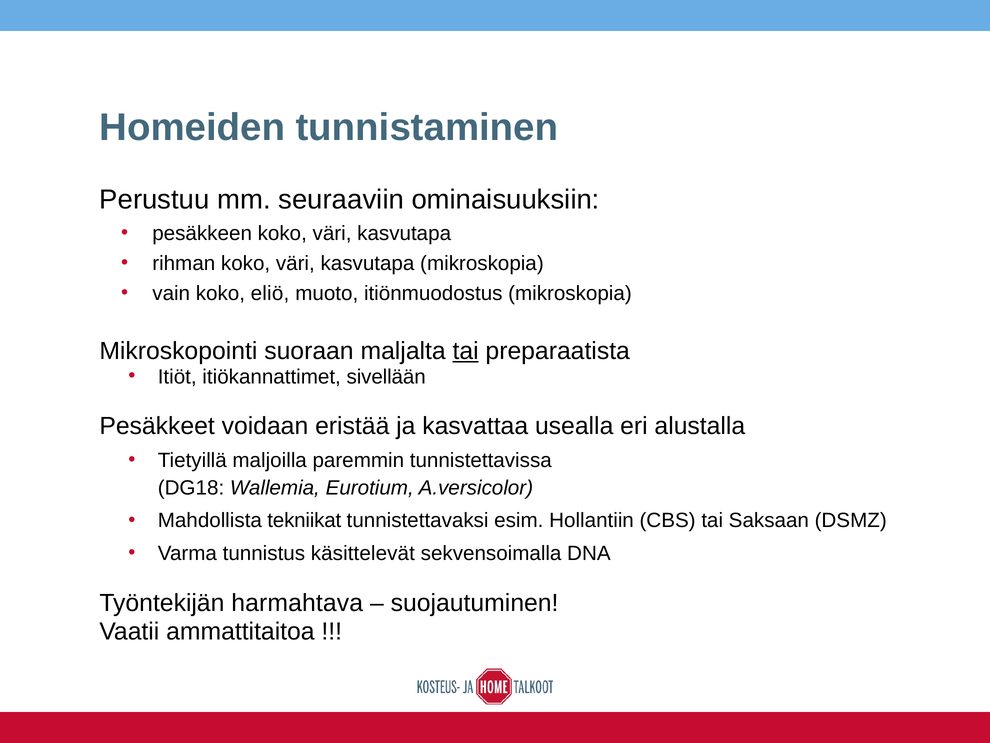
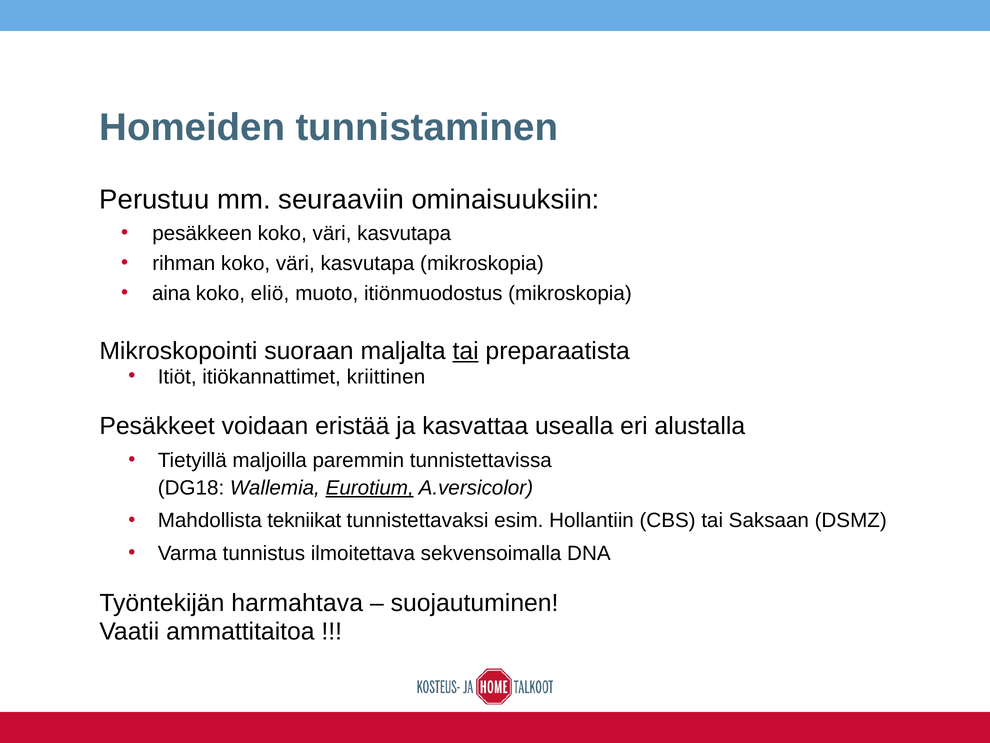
vain: vain -> aina
sivellään: sivellään -> kriittinen
Eurotium underline: none -> present
käsittelevät: käsittelevät -> ilmoitettava
